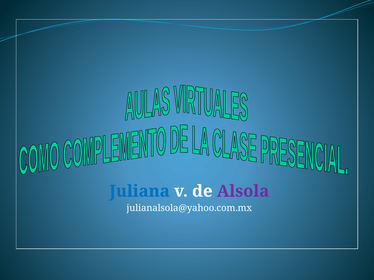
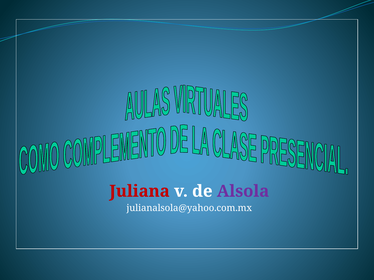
Juliana colour: blue -> red
